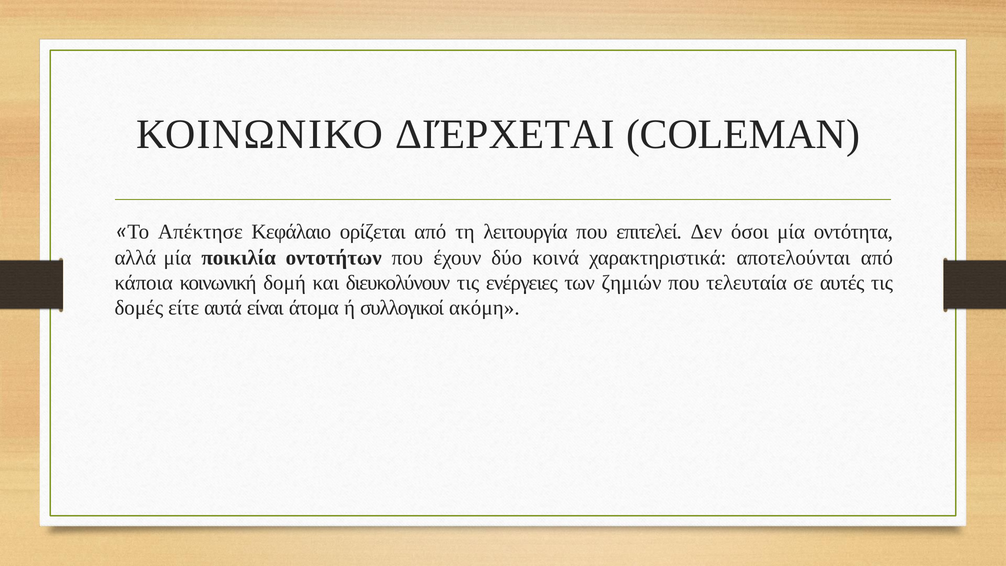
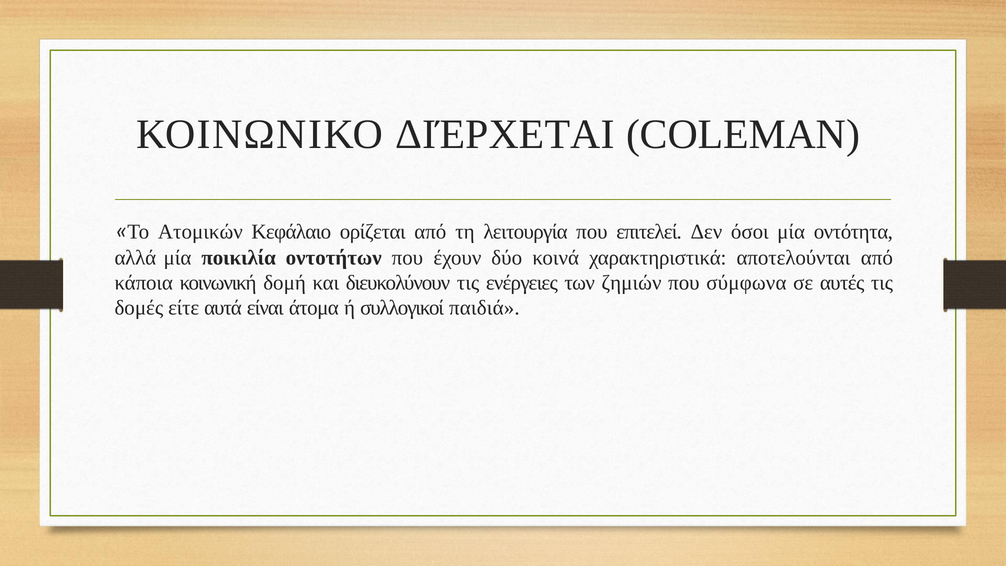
Απέκτησε: Απέκτησε -> Ατομικών
τελευταία: τελευταία -> σύμφωνα
ακόμη: ακόμη -> παιδιά
